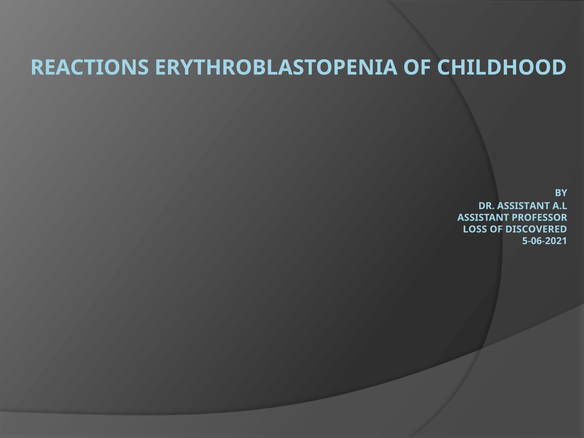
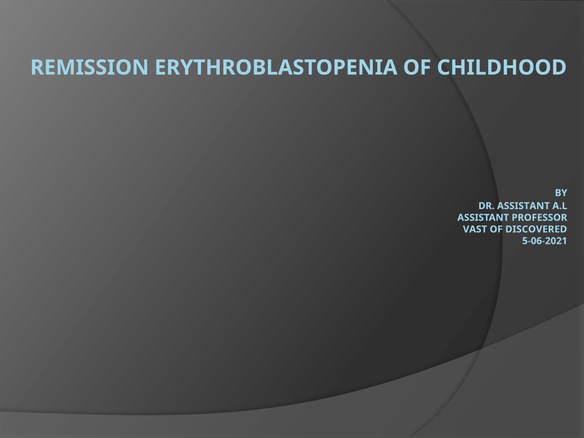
REACTIONS: REACTIONS -> REMISSION
LOSS: LOSS -> VAST
